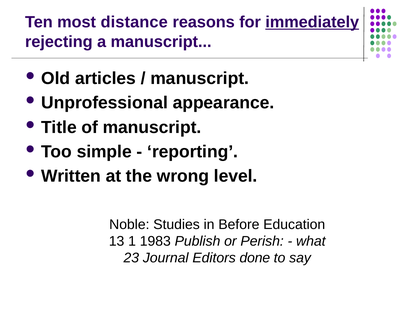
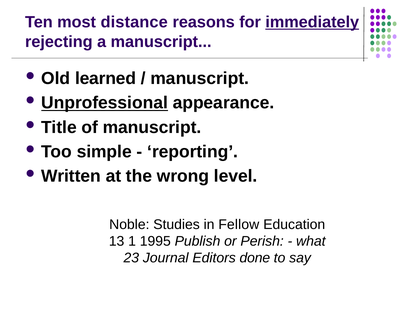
articles: articles -> learned
Unprofessional underline: none -> present
Before: Before -> Fellow
1983: 1983 -> 1995
